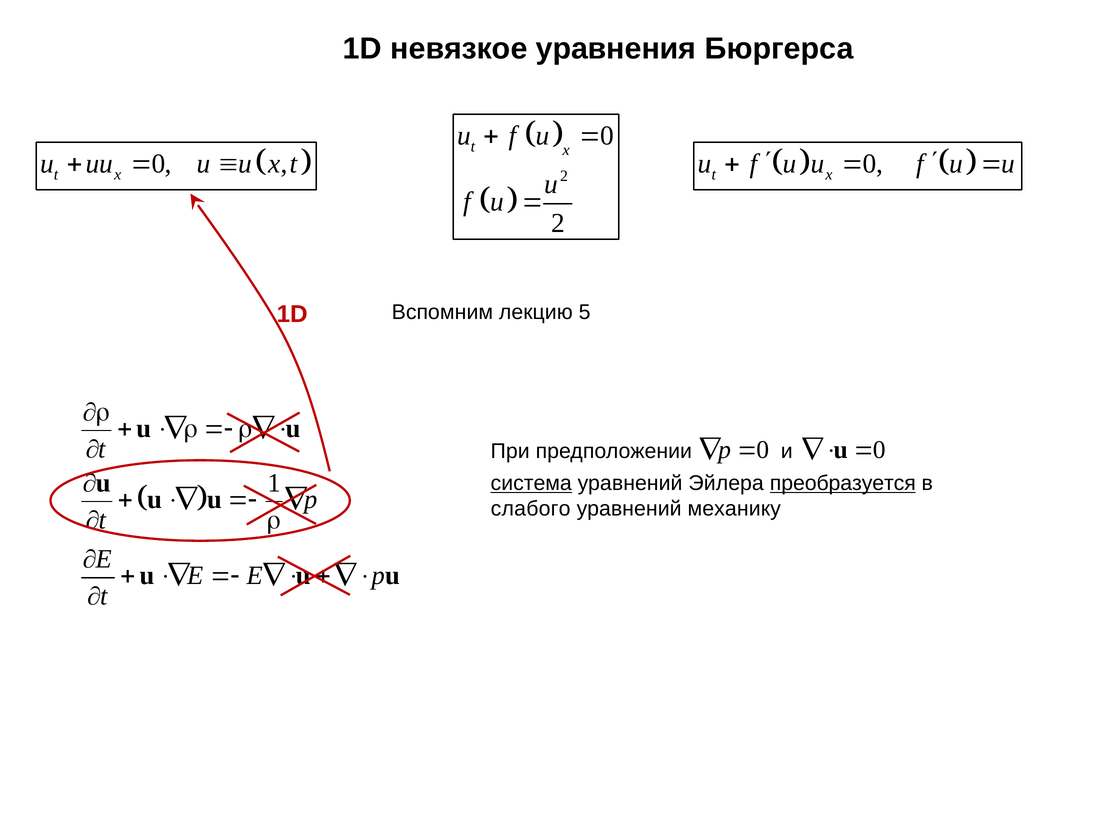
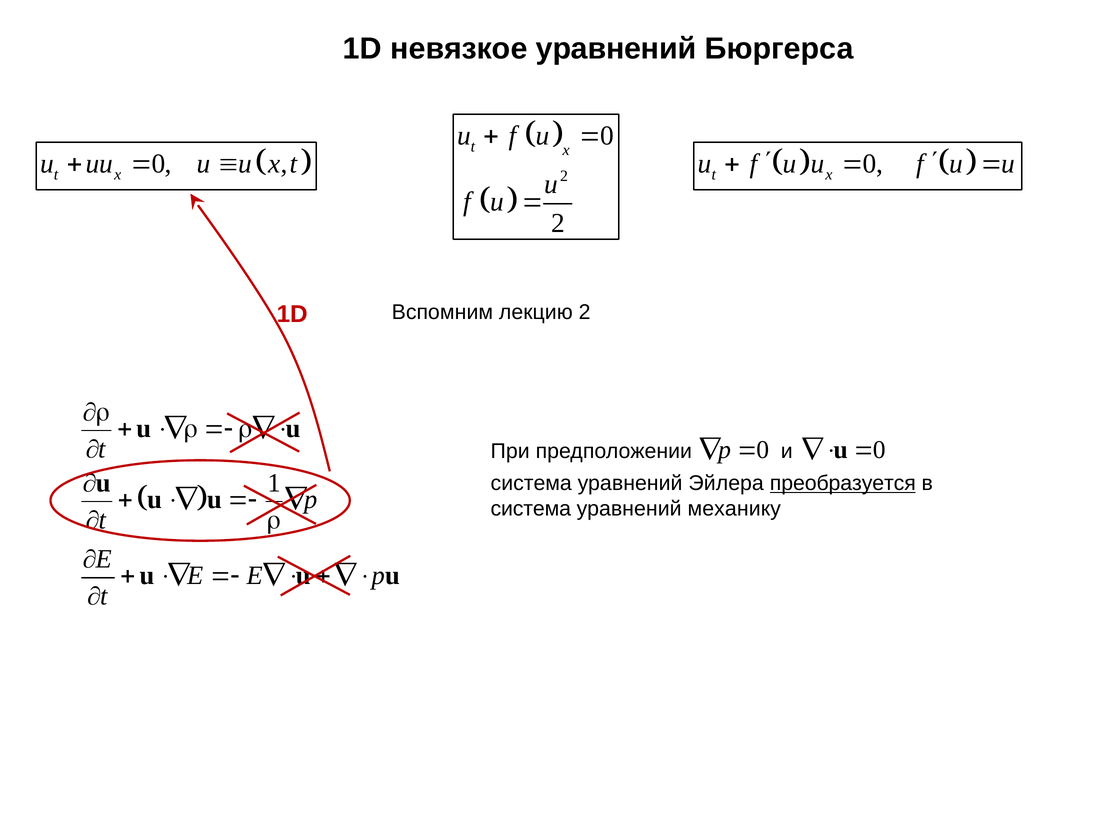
невязкое уравнения: уравнения -> уравнений
лекцию 5: 5 -> 2
система at (531, 483) underline: present -> none
слабого at (531, 509): слабого -> система
